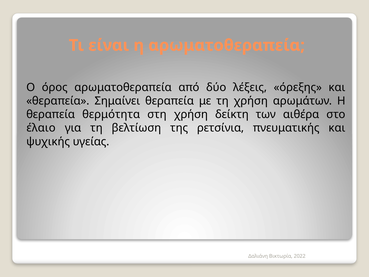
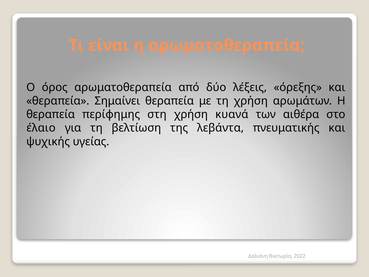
θερμότητα: θερμότητα -> περίφημης
δείκτη: δείκτη -> κυανά
ρετσίνια: ρετσίνια -> λεβάντα
